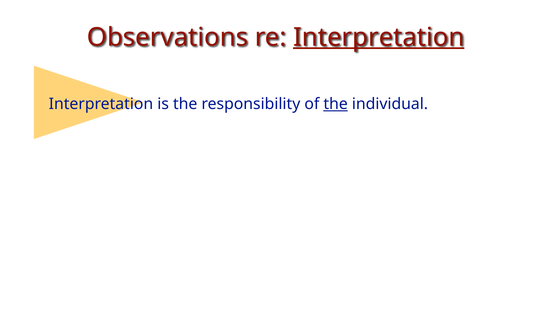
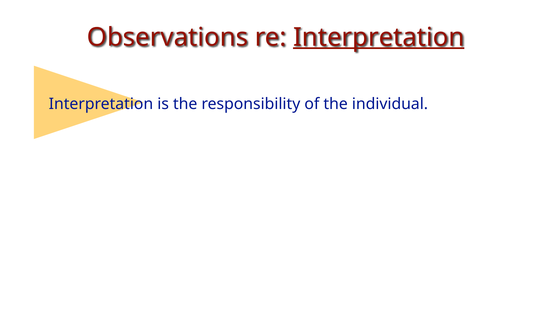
the at (336, 104) underline: present -> none
